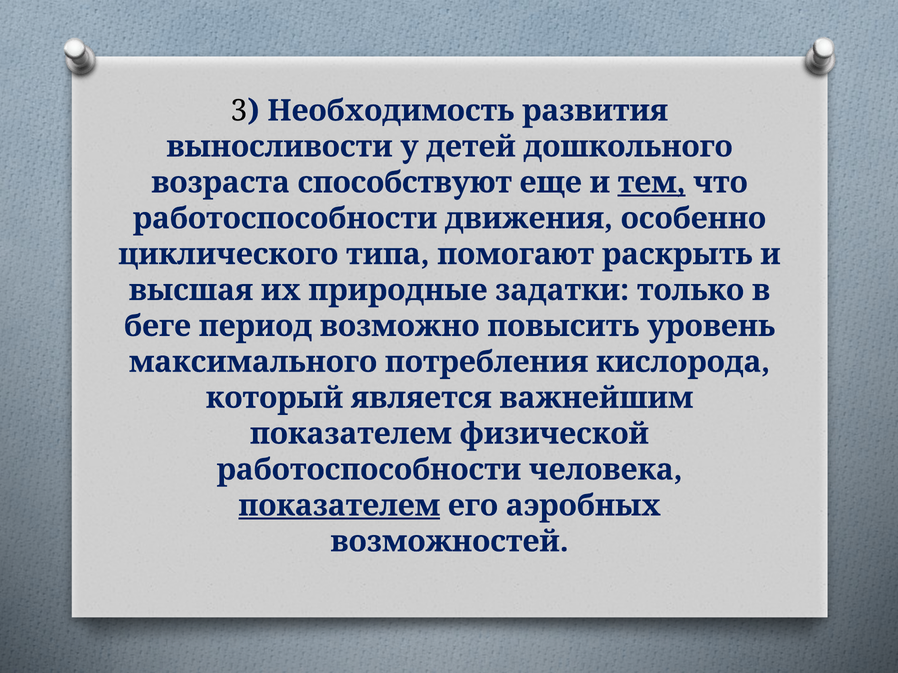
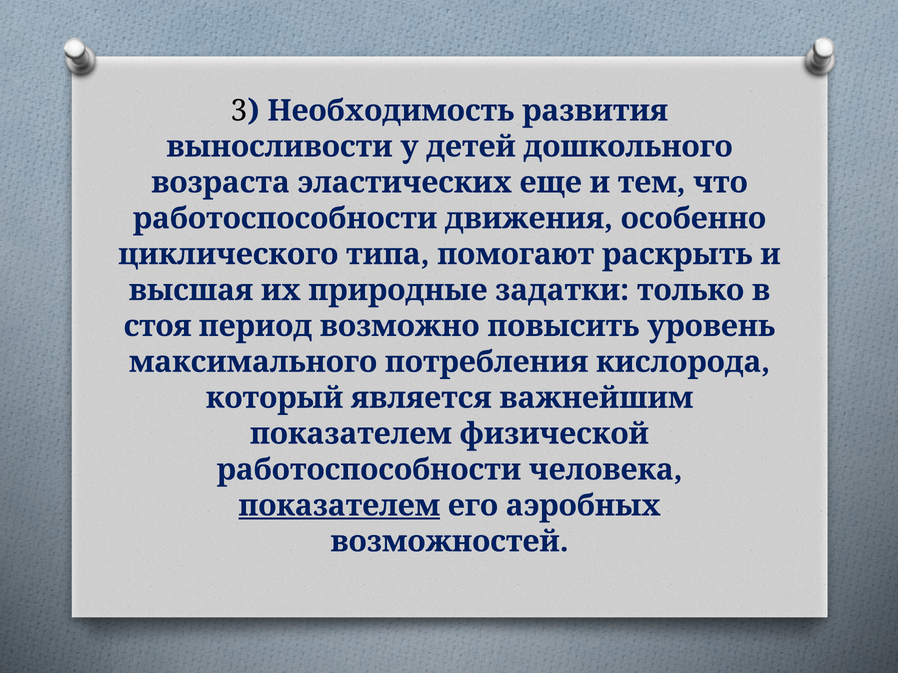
способствуют: способствуют -> эластических
тем underline: present -> none
беге: беге -> стоя
